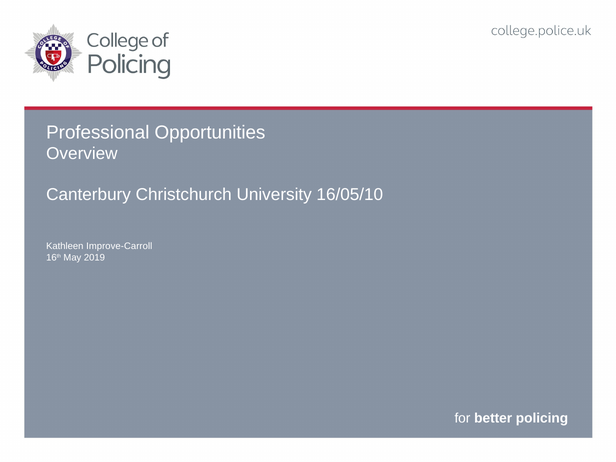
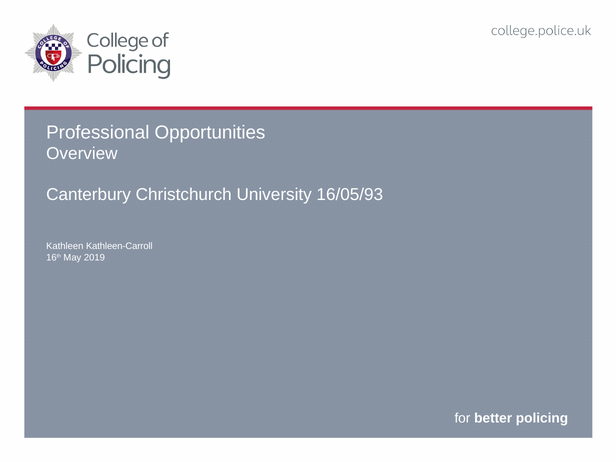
16/05/10: 16/05/10 -> 16/05/93
Improve-Carroll: Improve-Carroll -> Kathleen-Carroll
